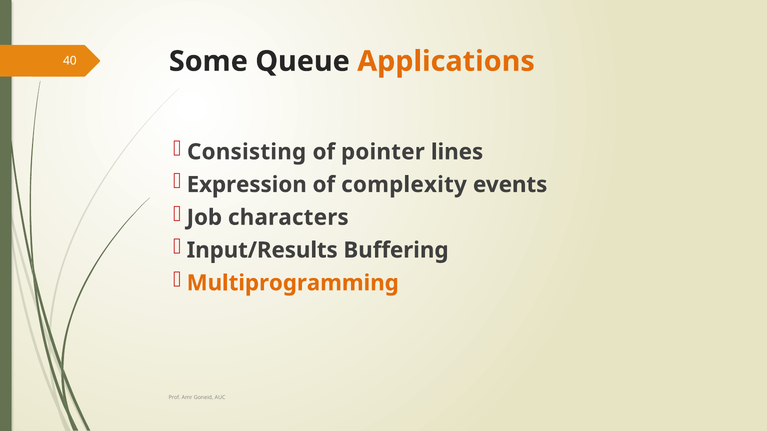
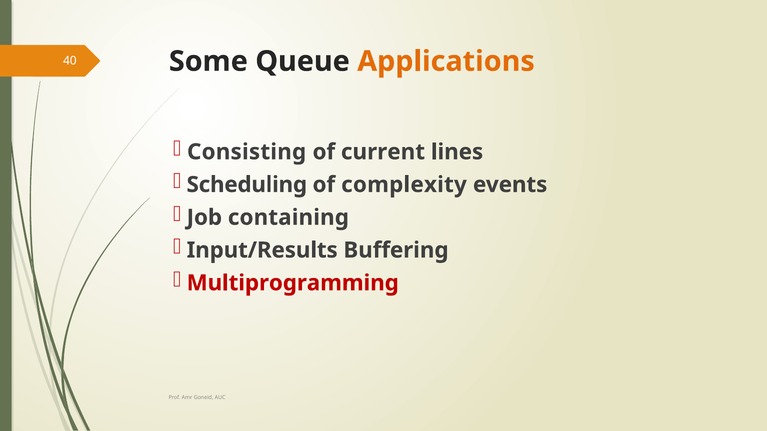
pointer: pointer -> current
Expression: Expression -> Scheduling
characters: characters -> containing
Multiprogramming colour: orange -> red
